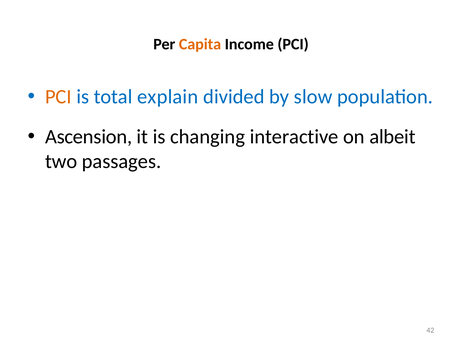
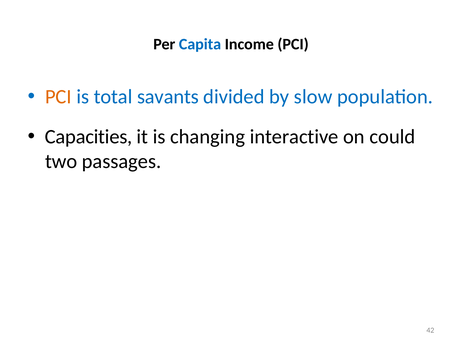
Capita colour: orange -> blue
explain: explain -> savants
Ascension: Ascension -> Capacities
albeit: albeit -> could
